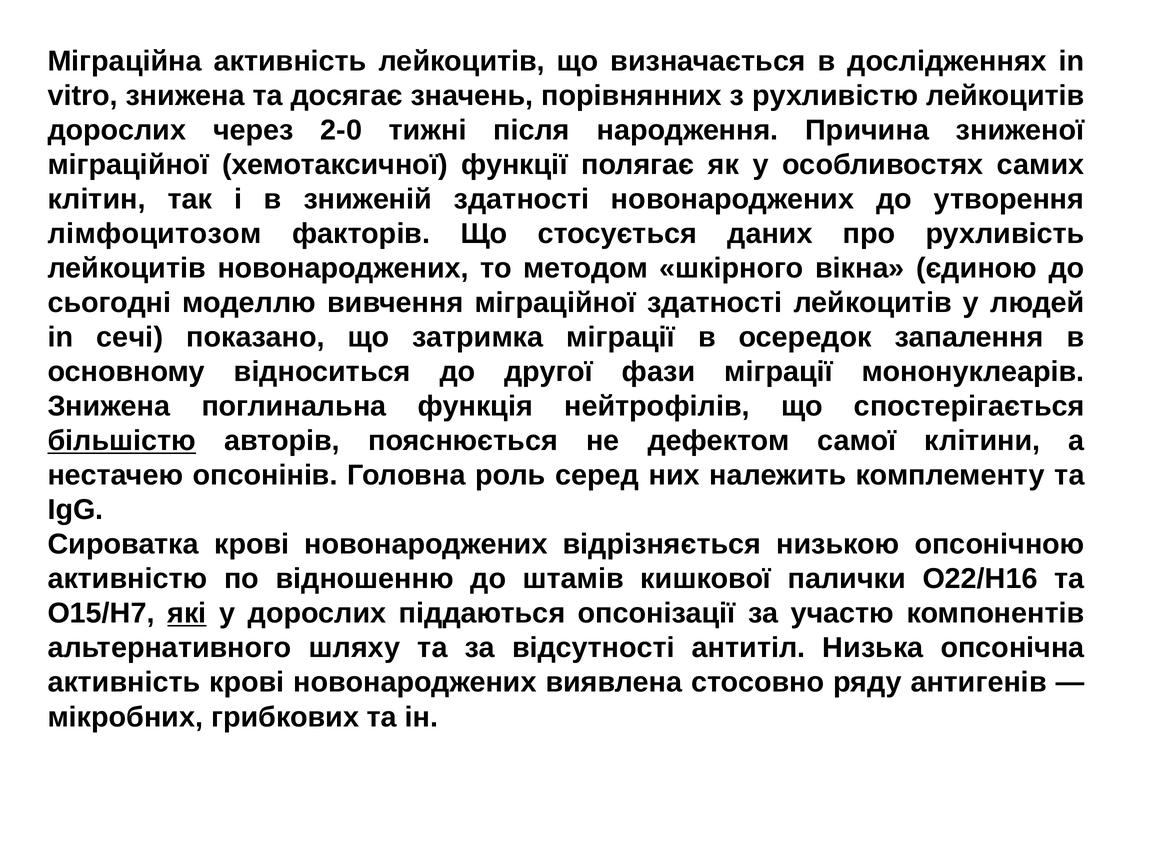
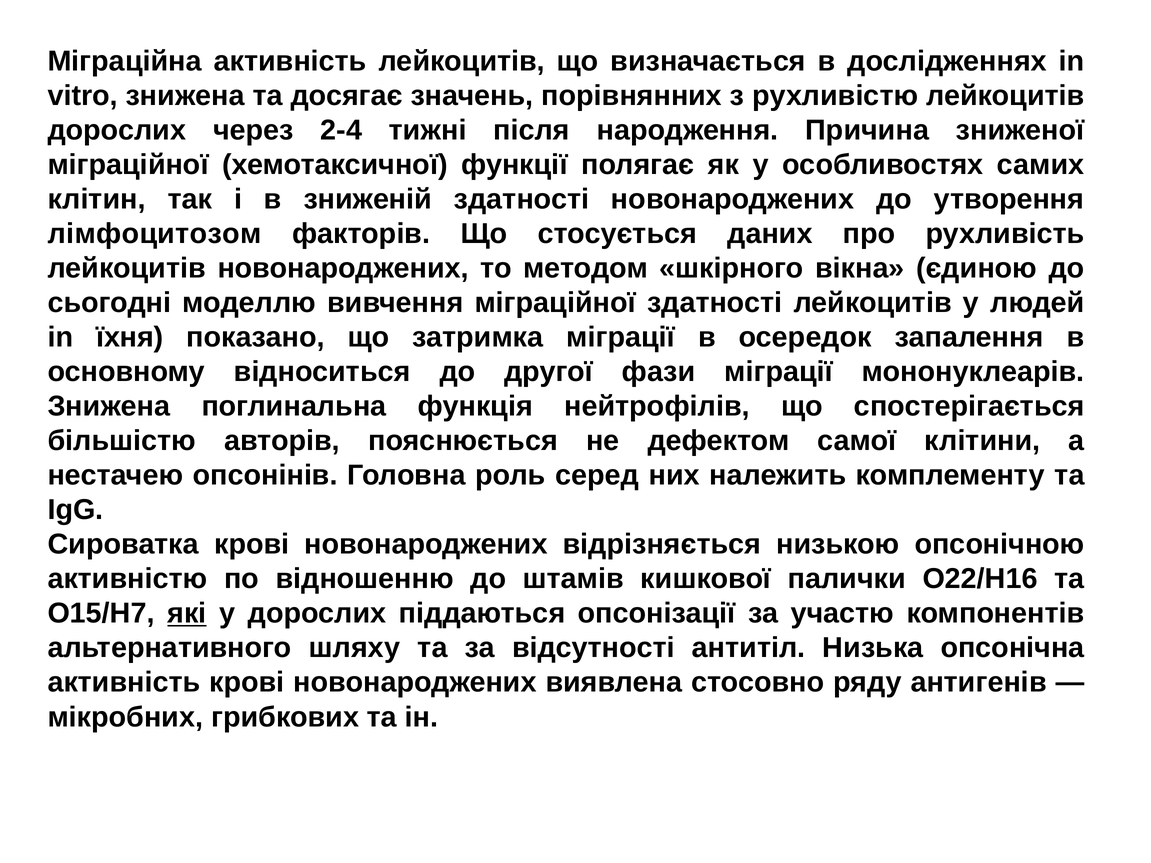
2-0: 2-0 -> 2-4
сечі: сечі -> їхня
більшістю underline: present -> none
